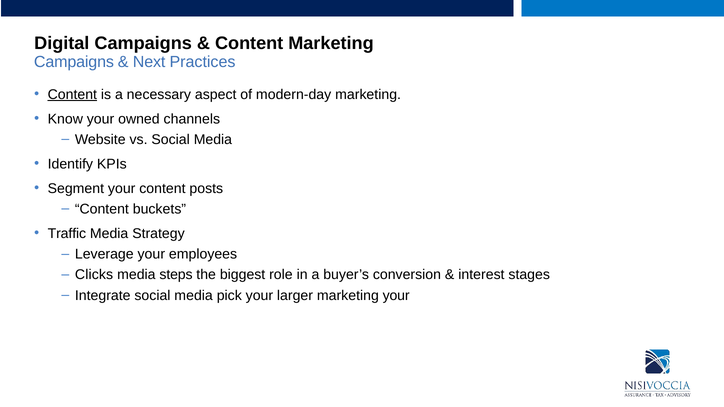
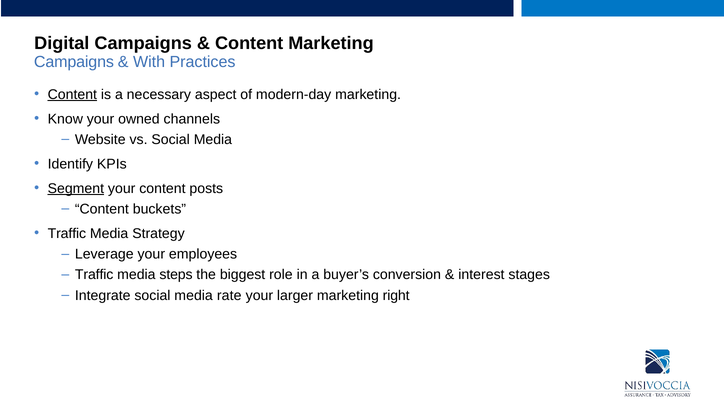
Next: Next -> With
Segment underline: none -> present
Clicks at (94, 275): Clicks -> Traffic
pick: pick -> rate
marketing your: your -> right
